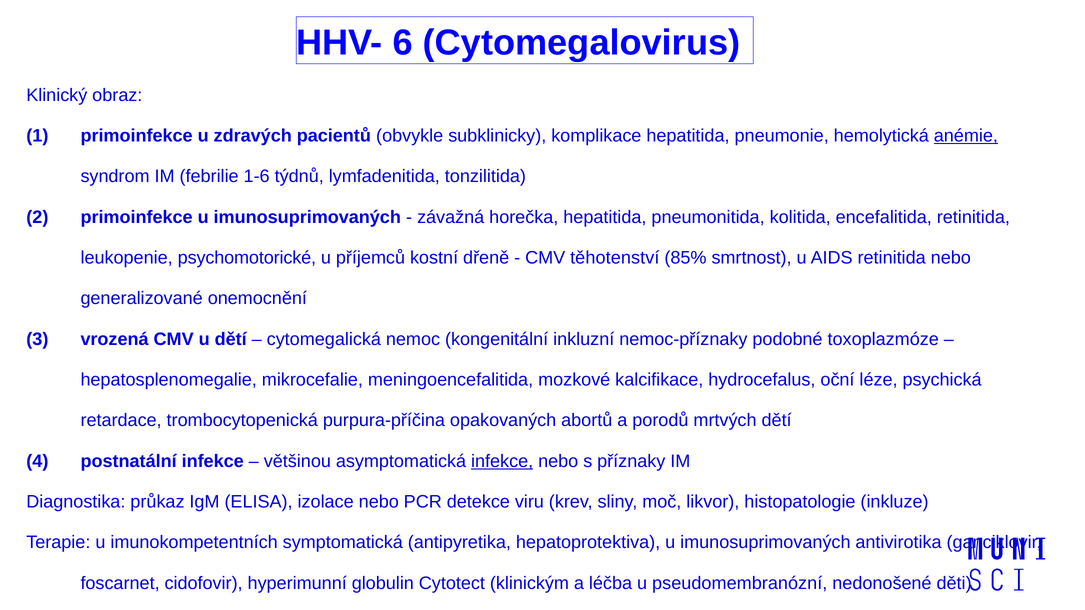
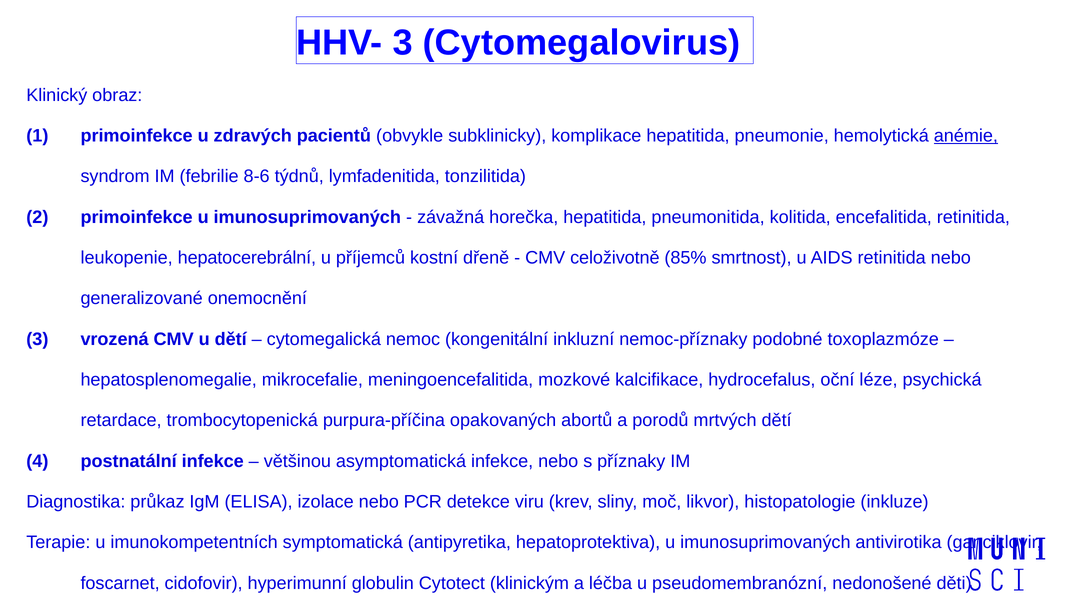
HHV- 6: 6 -> 3
1-6: 1-6 -> 8-6
psychomotorické: psychomotorické -> hepatocerebrální
těhotenství: těhotenství -> celoživotně
infekce at (502, 461) underline: present -> none
